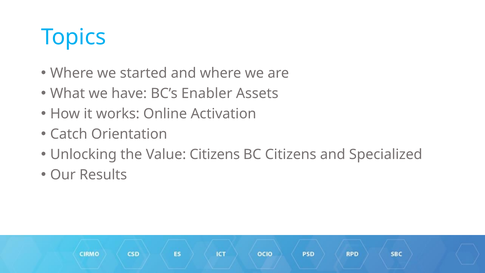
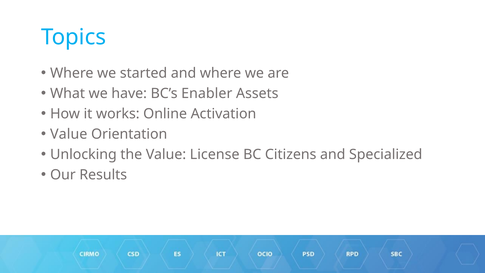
Catch at (69, 134): Catch -> Value
Value Citizens: Citizens -> License
